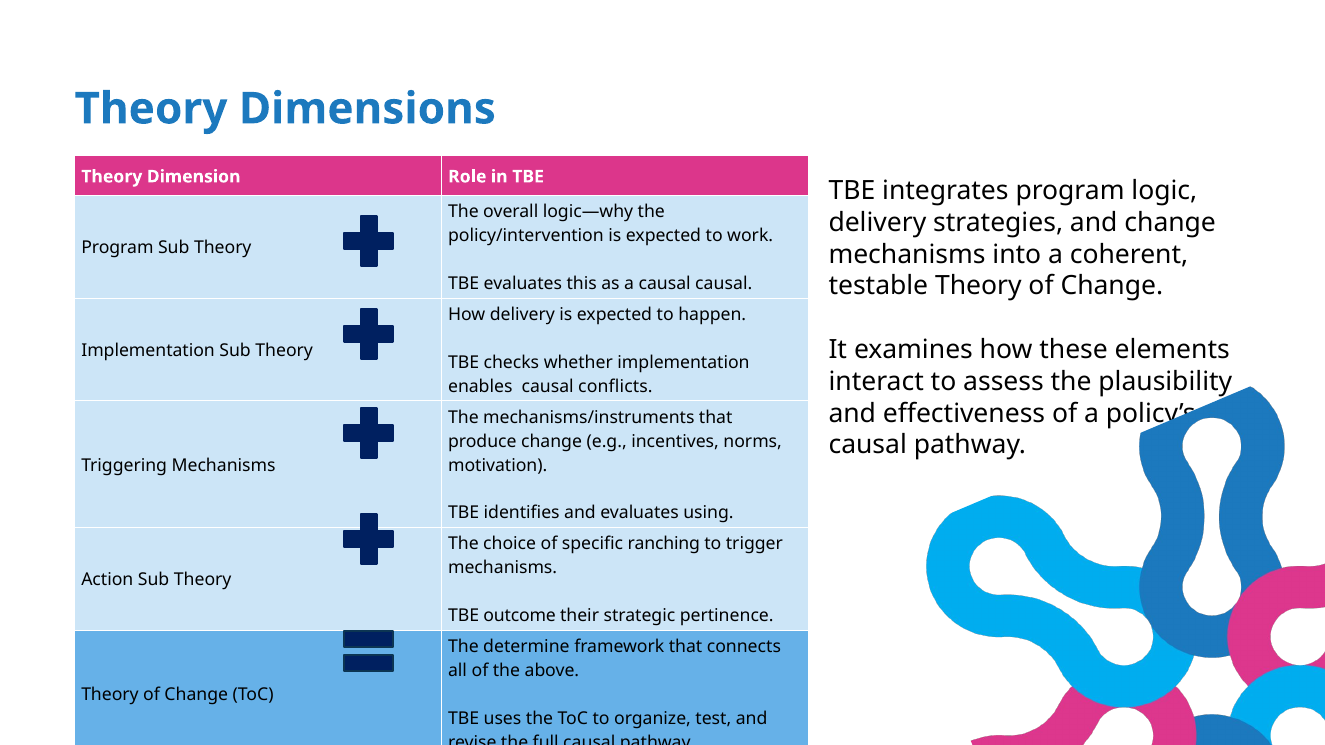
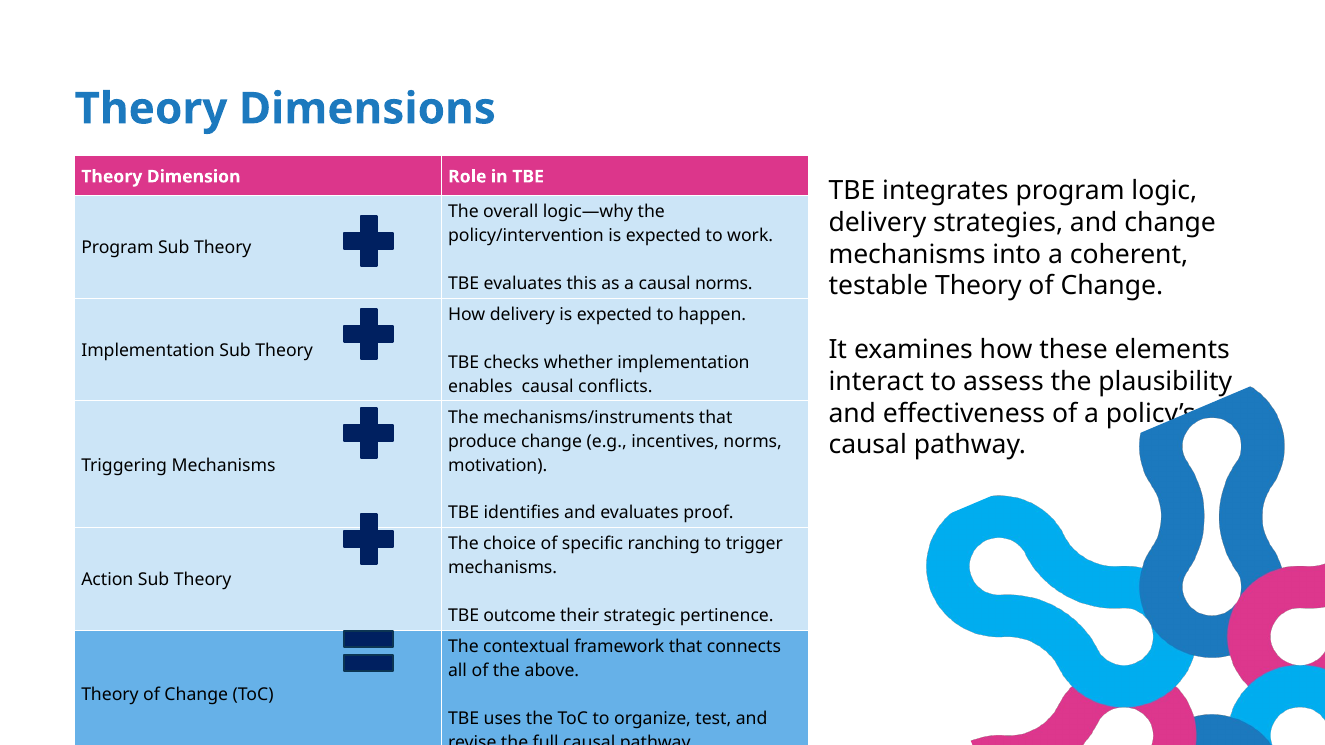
causal causal: causal -> norms
using: using -> proof
determine: determine -> contextual
